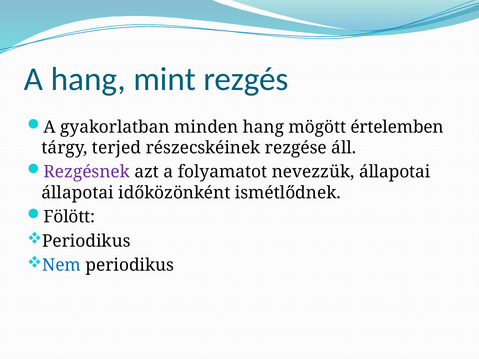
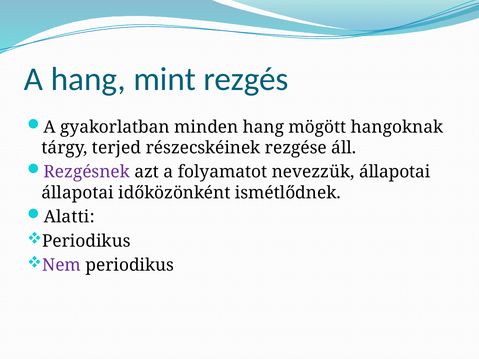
értelemben: értelemben -> hangoknak
Fölött: Fölött -> Alatti
Nem colour: blue -> purple
